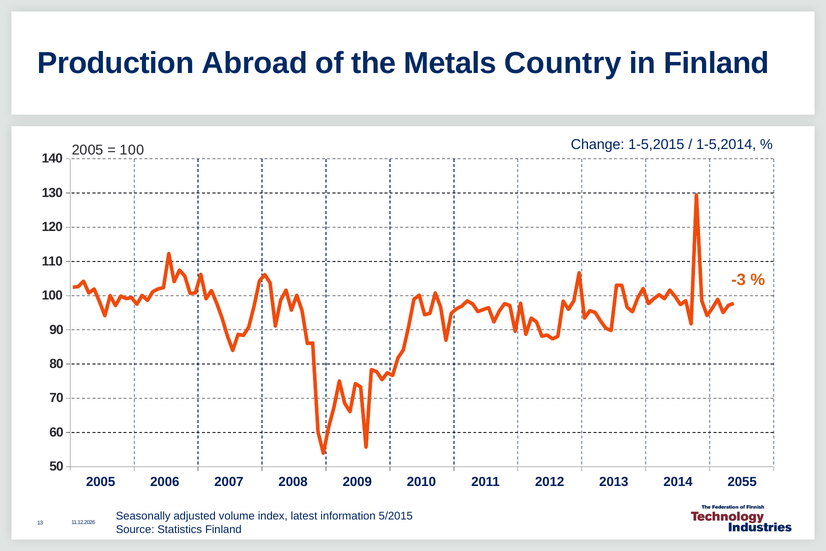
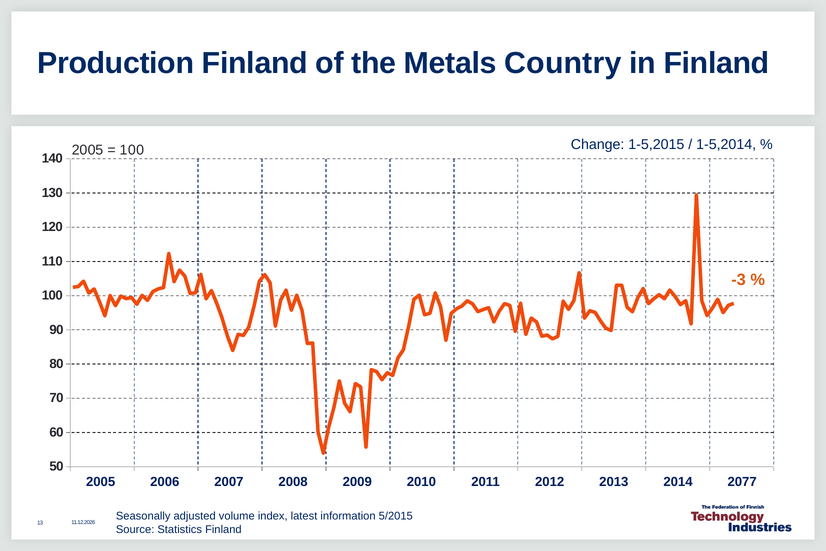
Production Abroad: Abroad -> Finland
2055: 2055 -> 2077
